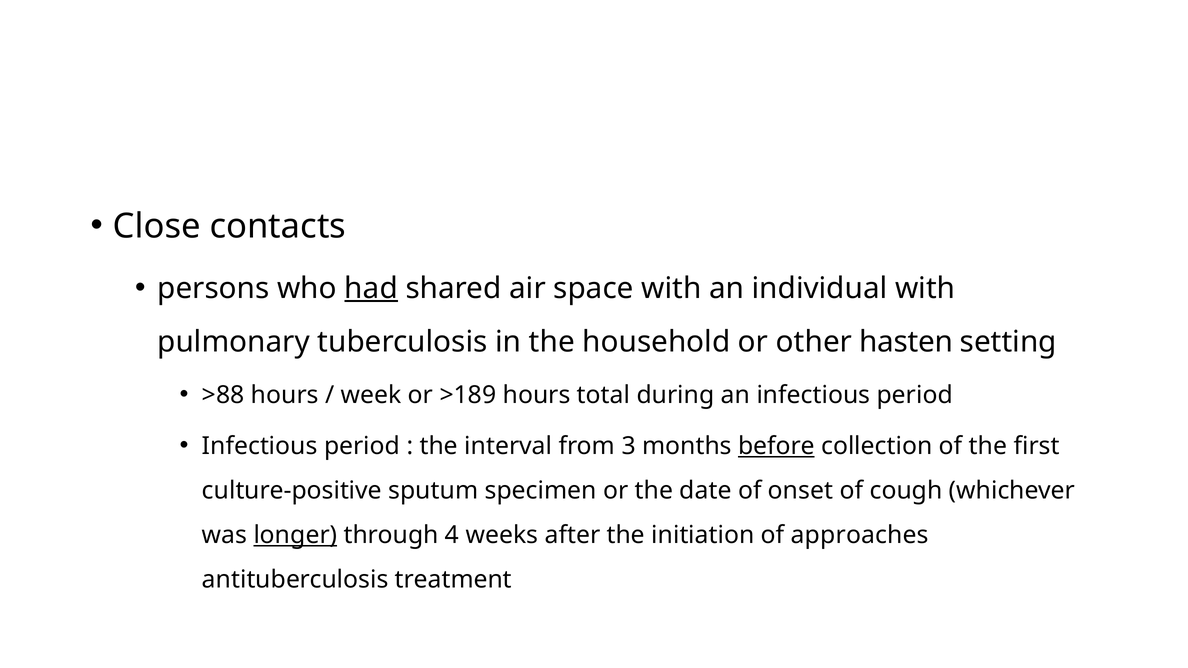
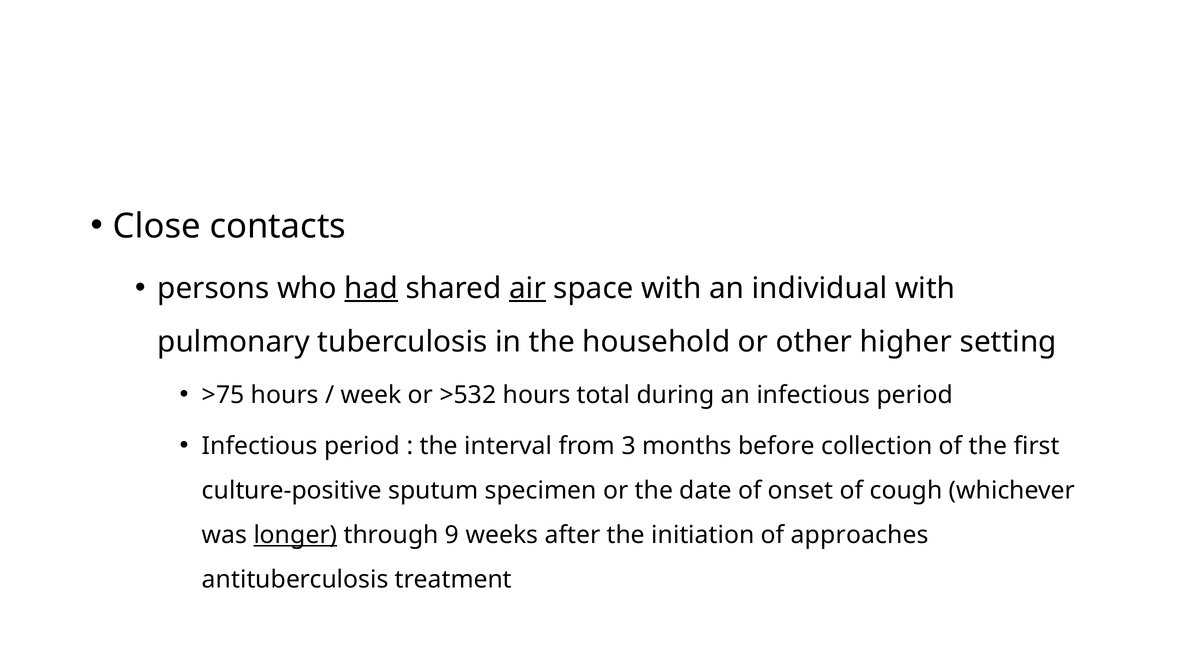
air underline: none -> present
hasten: hasten -> higher
>88: >88 -> >75
>189: >189 -> >532
before underline: present -> none
4: 4 -> 9
